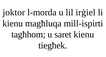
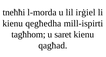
joktor: joktor -> tneħħi
magħluqa: magħluqa -> qegħedha
tiegħek: tiegħek -> qagħad
